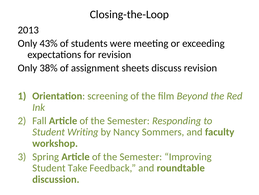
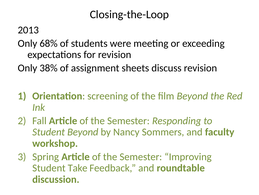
43%: 43% -> 68%
Student Writing: Writing -> Beyond
